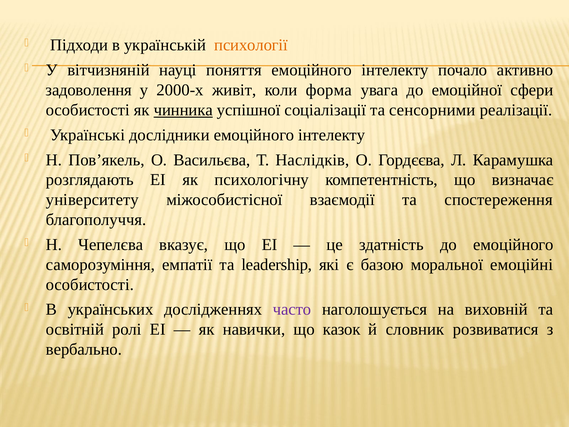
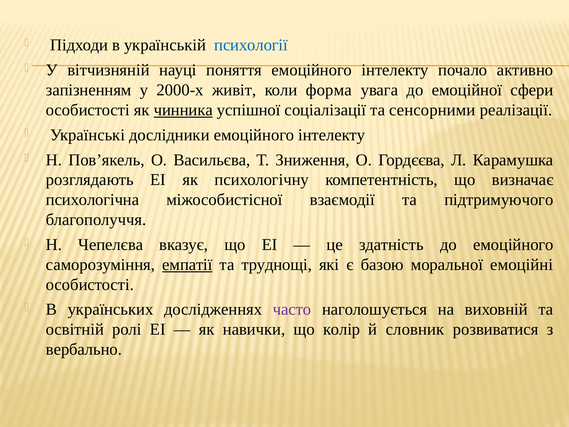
психології colour: orange -> blue
задоволення: задоволення -> запізненням
Наслідків: Наслідків -> Зниження
університету: університету -> психологічна
спостереження: спостереження -> підтримуючого
емпатії underline: none -> present
leadership: leadership -> труднощі
казок: казок -> колір
